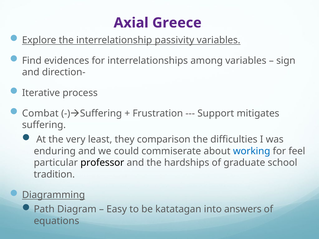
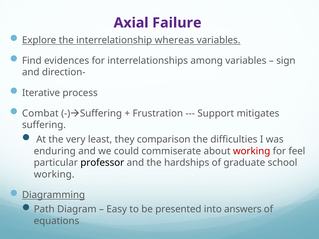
Greece: Greece -> Failure
passivity: passivity -> whereas
working at (252, 151) colour: blue -> red
tradition at (54, 175): tradition -> working
katatagan: katatagan -> presented
